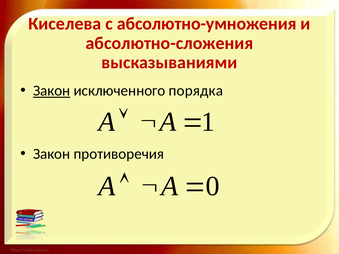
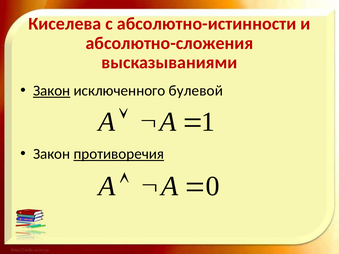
абсолютно-умножения: абсолютно-умножения -> абсолютно-истинности
порядка: порядка -> булевой
противоречия underline: none -> present
